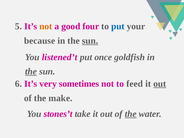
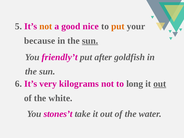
four: four -> nice
put at (118, 26) colour: blue -> orange
listened’t: listened’t -> friendly’t
once: once -> after
the at (31, 71) underline: present -> none
sometimes: sometimes -> kilograms
feed: feed -> long
make: make -> white
the at (131, 114) underline: present -> none
